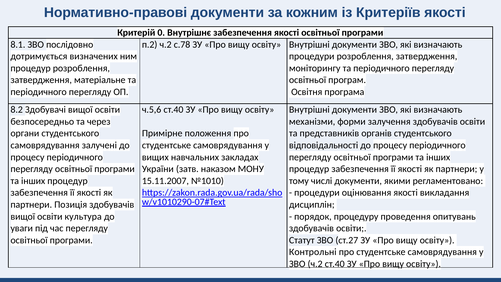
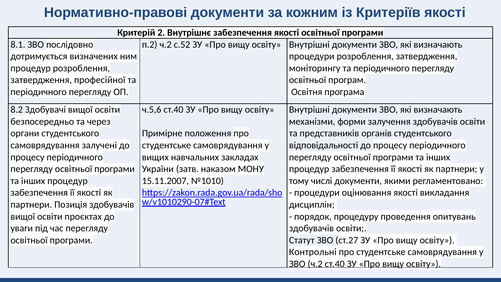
0: 0 -> 2
с.78: с.78 -> с.52
матеріальне: матеріальне -> професійної
культура: культура -> проєктах
